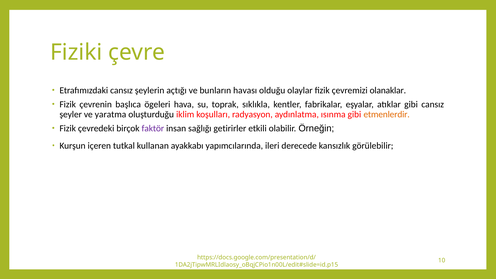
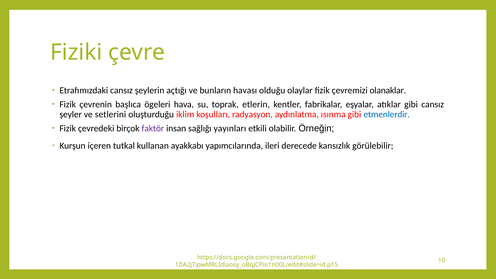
sıklıkla: sıklıkla -> etlerin
yaratma: yaratma -> setlerini
etmenlerdir colour: orange -> blue
getirirler: getirirler -> yayınları
